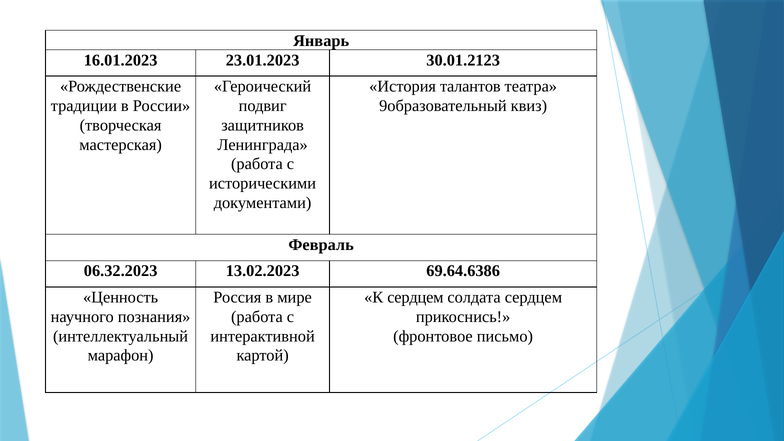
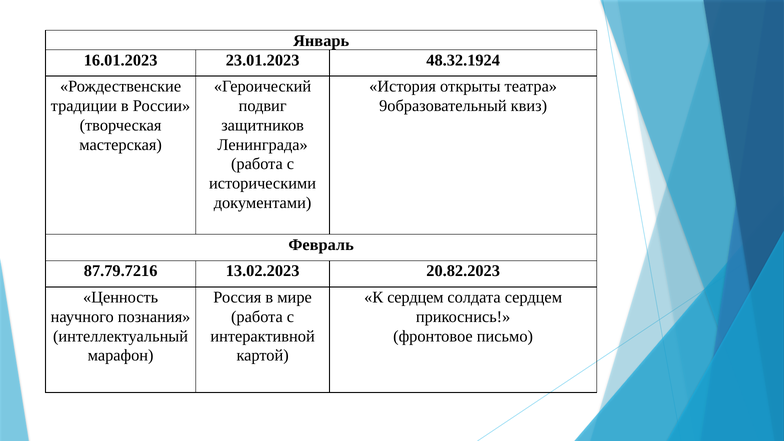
30.01.2123: 30.01.2123 -> 48.32.1924
талантов: талантов -> открыты
06.32.2023: 06.32.2023 -> 87.79.7216
69.64.6386: 69.64.6386 -> 20.82.2023
